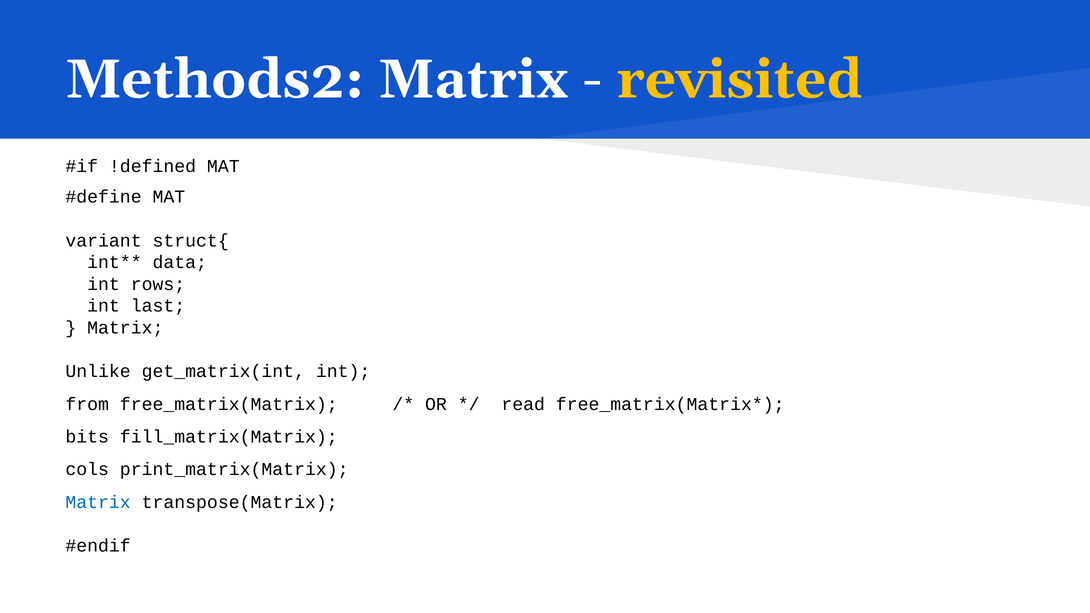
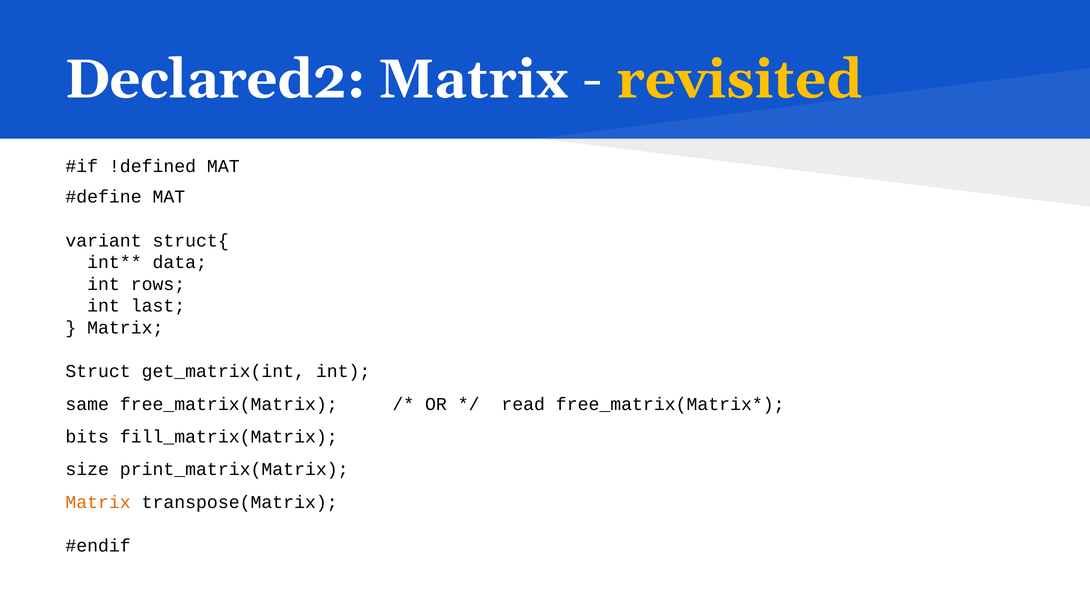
Methods2: Methods2 -> Declared2
Unlike: Unlike -> Struct
from: from -> same
cols: cols -> size
Matrix at (98, 502) colour: blue -> orange
